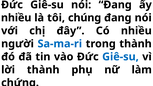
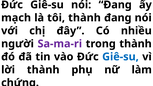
nhiều at (16, 18): nhiều -> mạch
tôi chúng: chúng -> thành
Sa-ma-ri colour: blue -> purple
